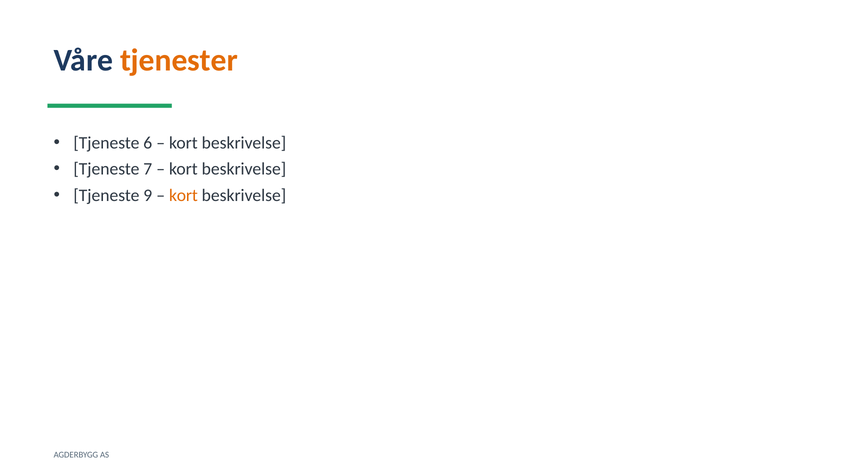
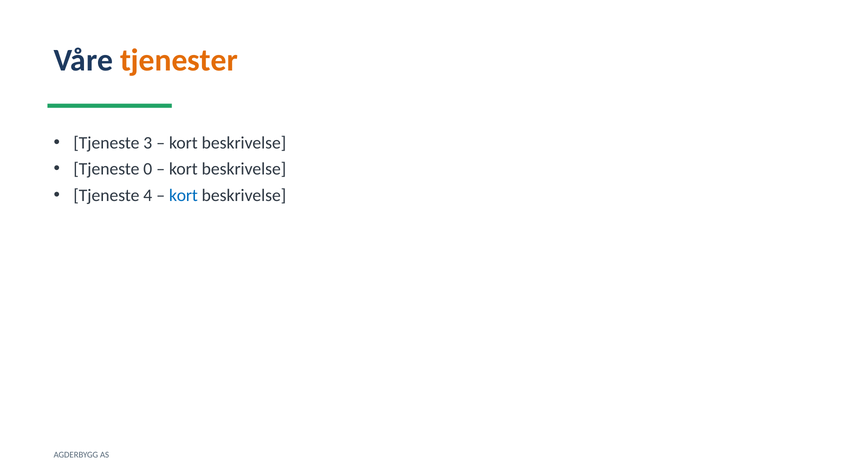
6: 6 -> 3
7: 7 -> 0
9: 9 -> 4
kort at (183, 195) colour: orange -> blue
